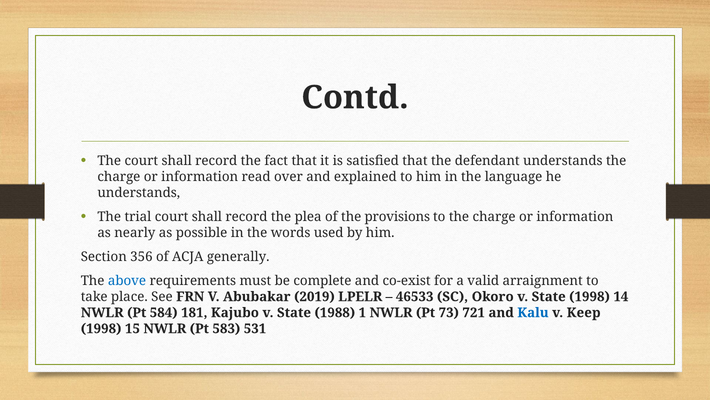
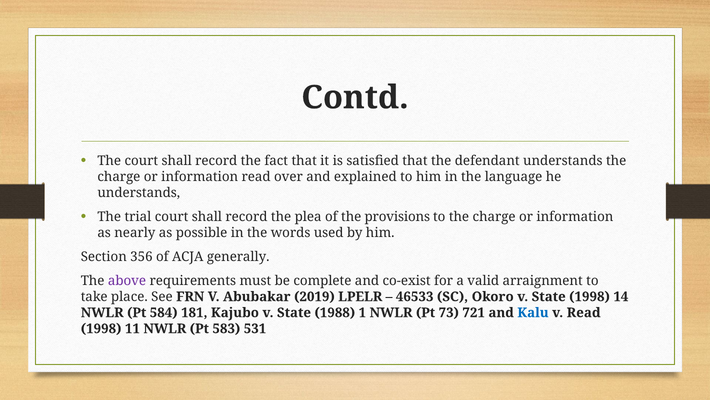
above colour: blue -> purple
v Keep: Keep -> Read
15: 15 -> 11
